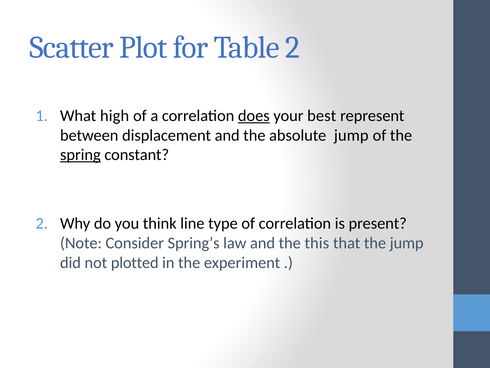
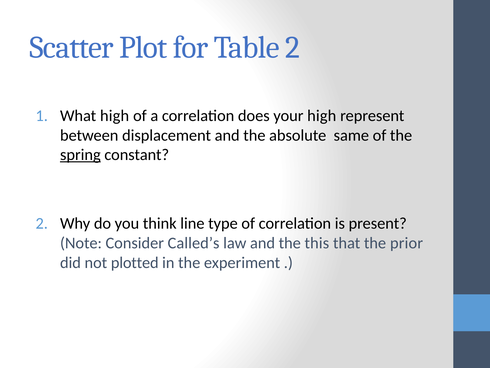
does underline: present -> none
your best: best -> high
absolute jump: jump -> same
Spring’s: Spring’s -> Called’s
the jump: jump -> prior
